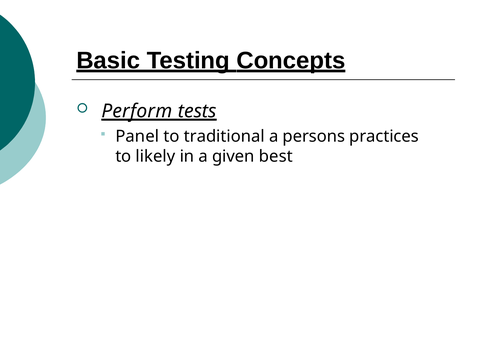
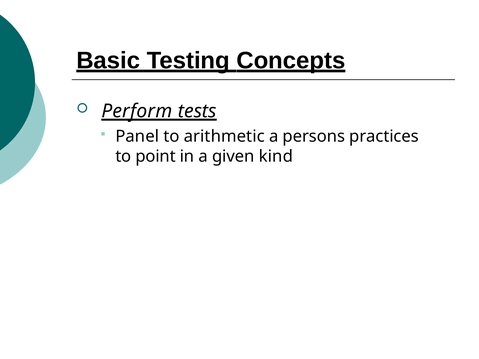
traditional: traditional -> arithmetic
likely: likely -> point
best: best -> kind
